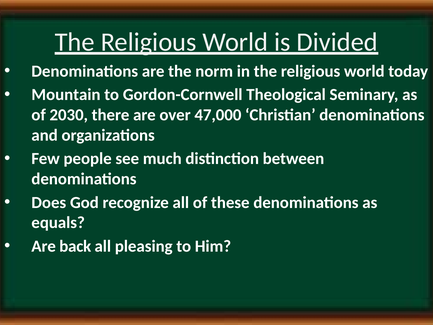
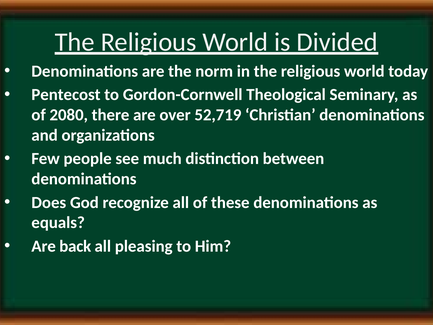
Mountain: Mountain -> Pentecost
2030: 2030 -> 2080
47,000: 47,000 -> 52,719
